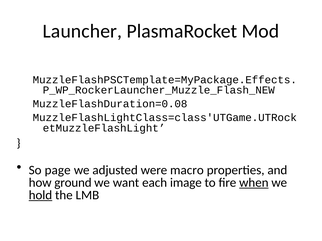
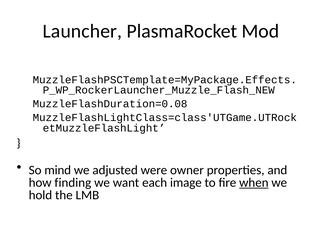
page: page -> mind
macro: macro -> owner
ground: ground -> finding
hold underline: present -> none
